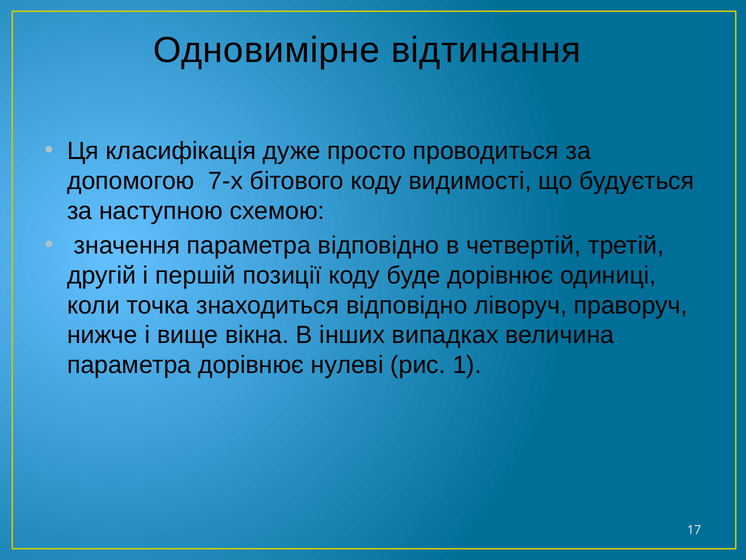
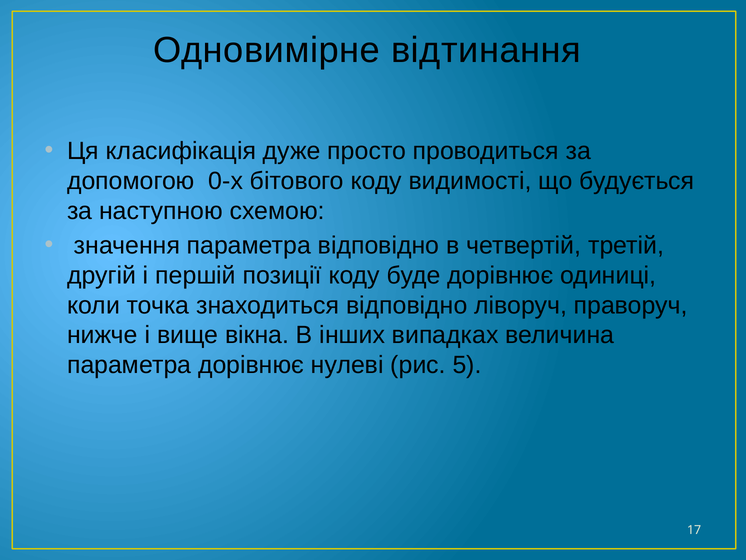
7-х: 7-х -> 0-х
1: 1 -> 5
